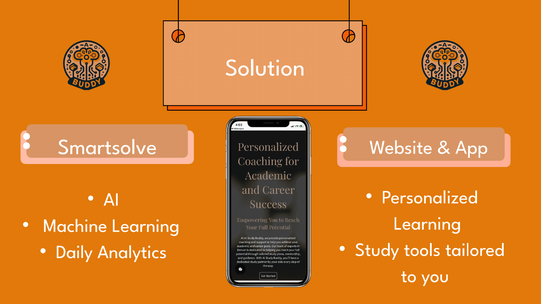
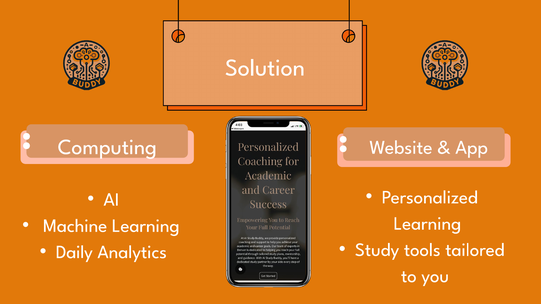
Smartsolve: Smartsolve -> Computing
